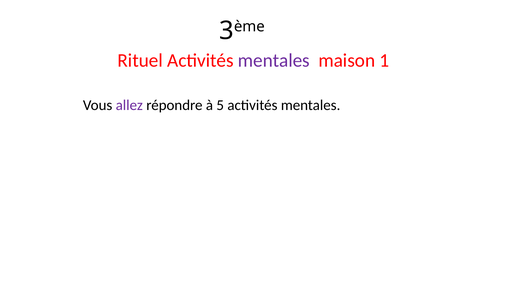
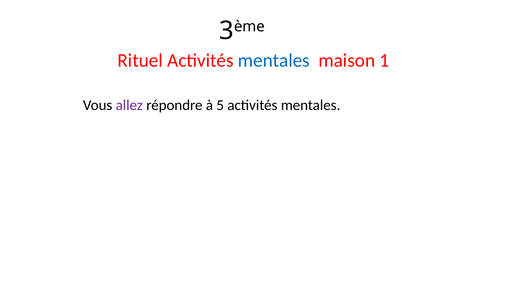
mentales at (274, 60) colour: purple -> blue
